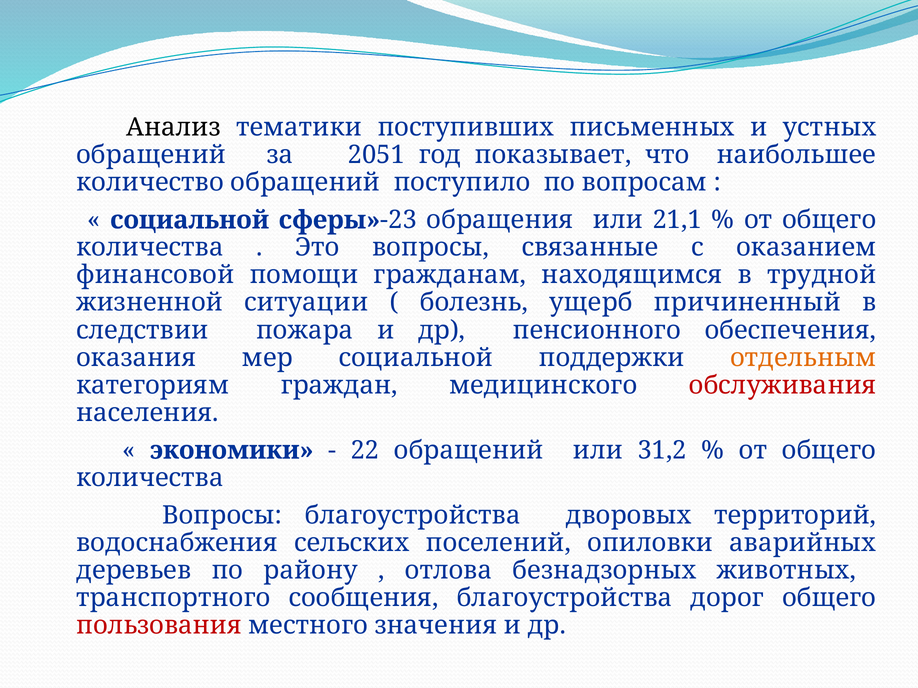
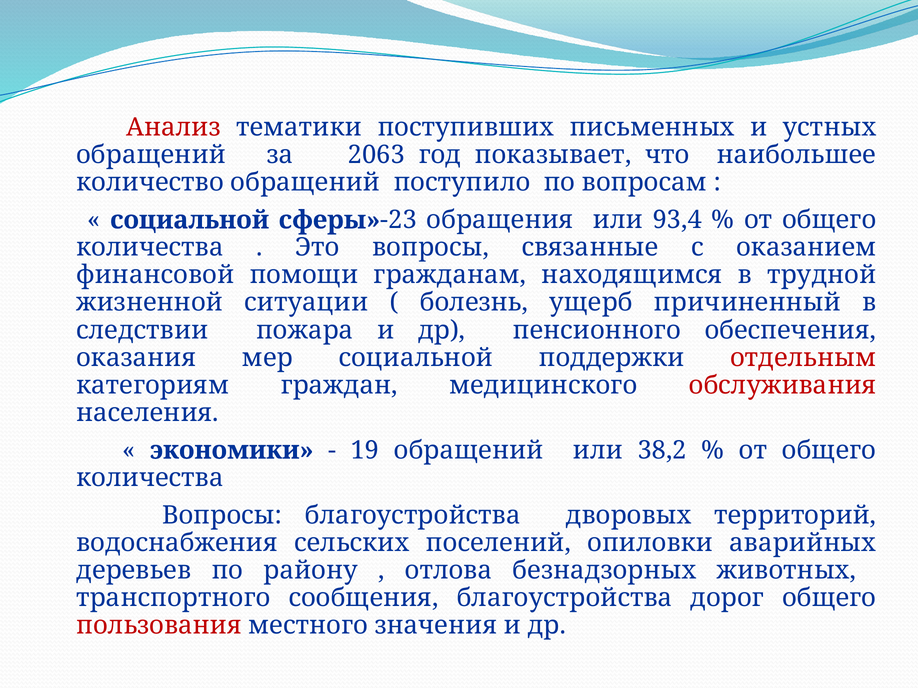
Анализ colour: black -> red
2051: 2051 -> 2063
21,1: 21,1 -> 93,4
отдельным colour: orange -> red
22: 22 -> 19
31,2: 31,2 -> 38,2
